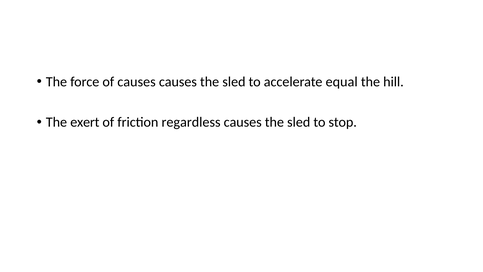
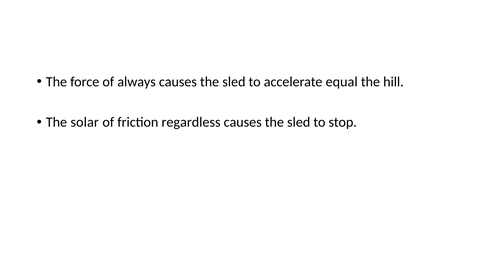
of causes: causes -> always
exert: exert -> solar
